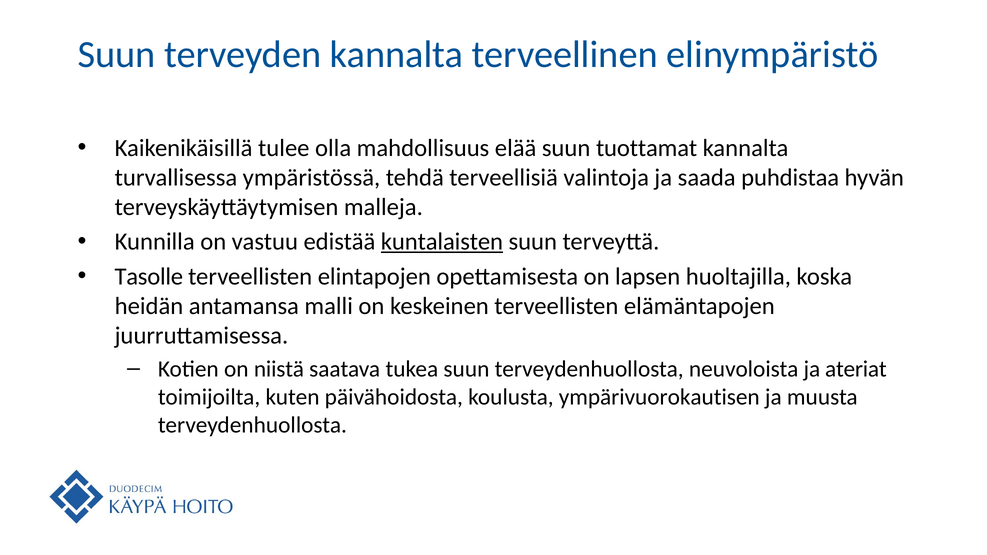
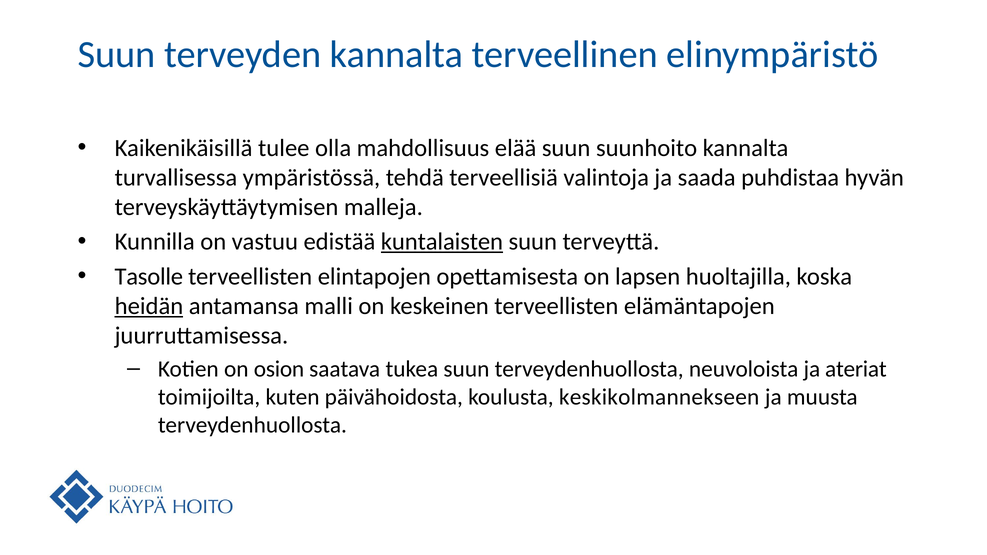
tuottamat: tuottamat -> suunhoito
heidän underline: none -> present
niistä: niistä -> osion
ympärivuorokautisen: ympärivuorokautisen -> keskikolmannekseen
